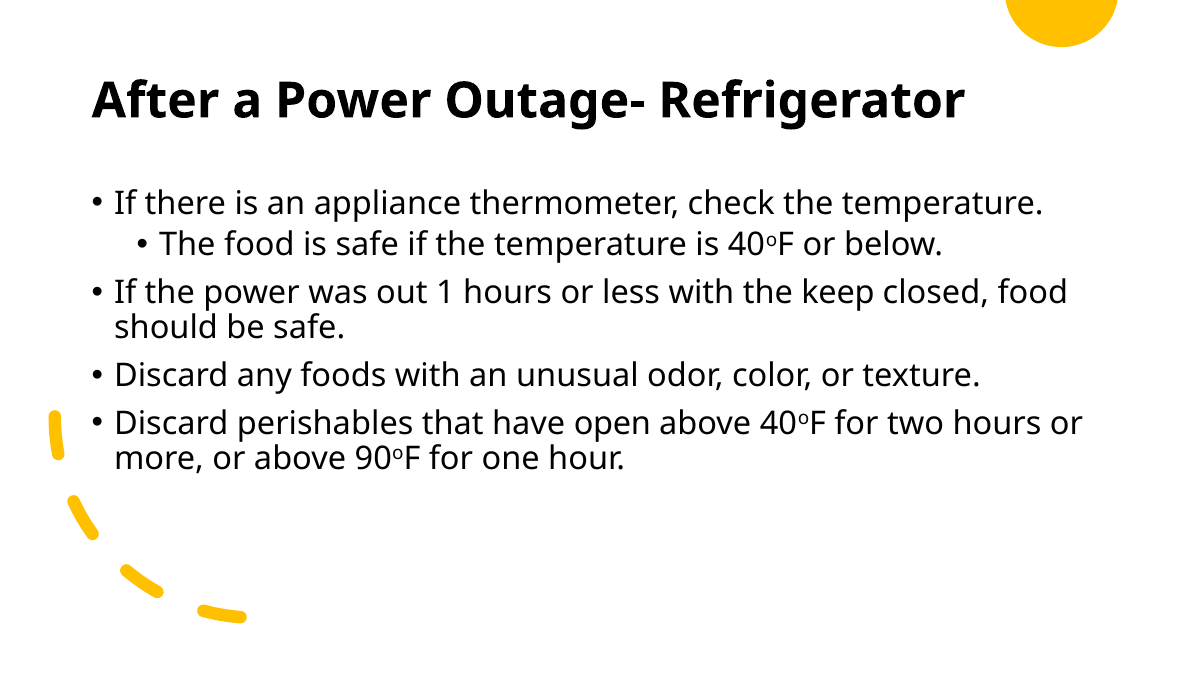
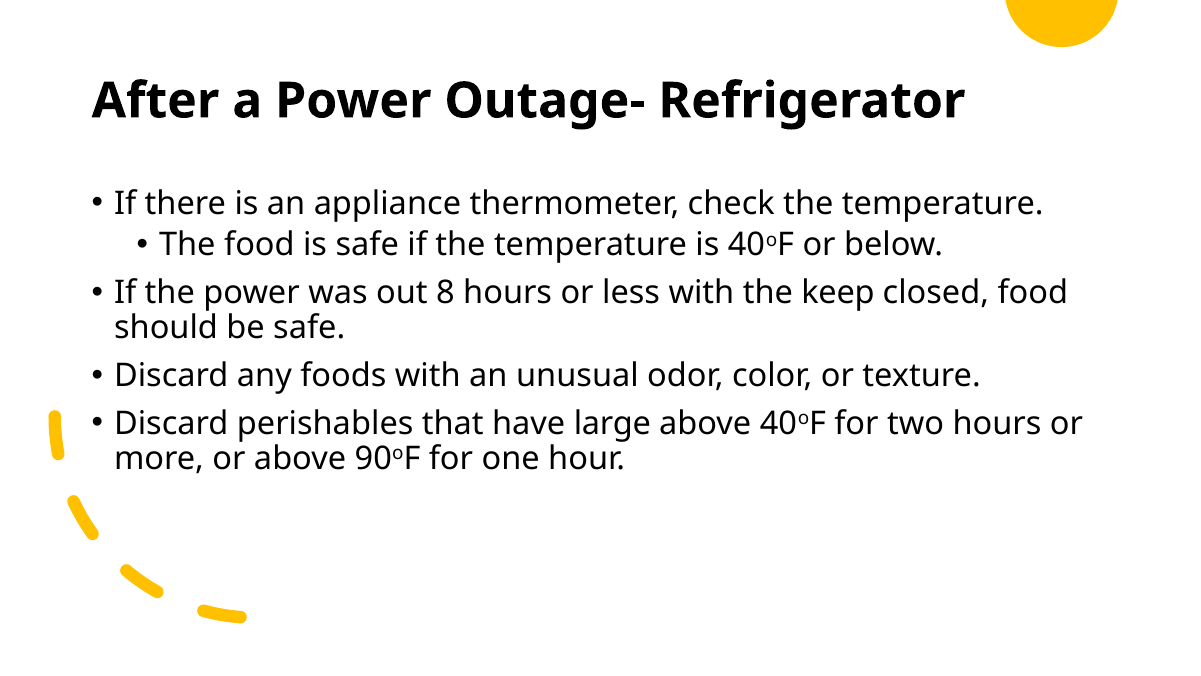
1: 1 -> 8
open: open -> large
